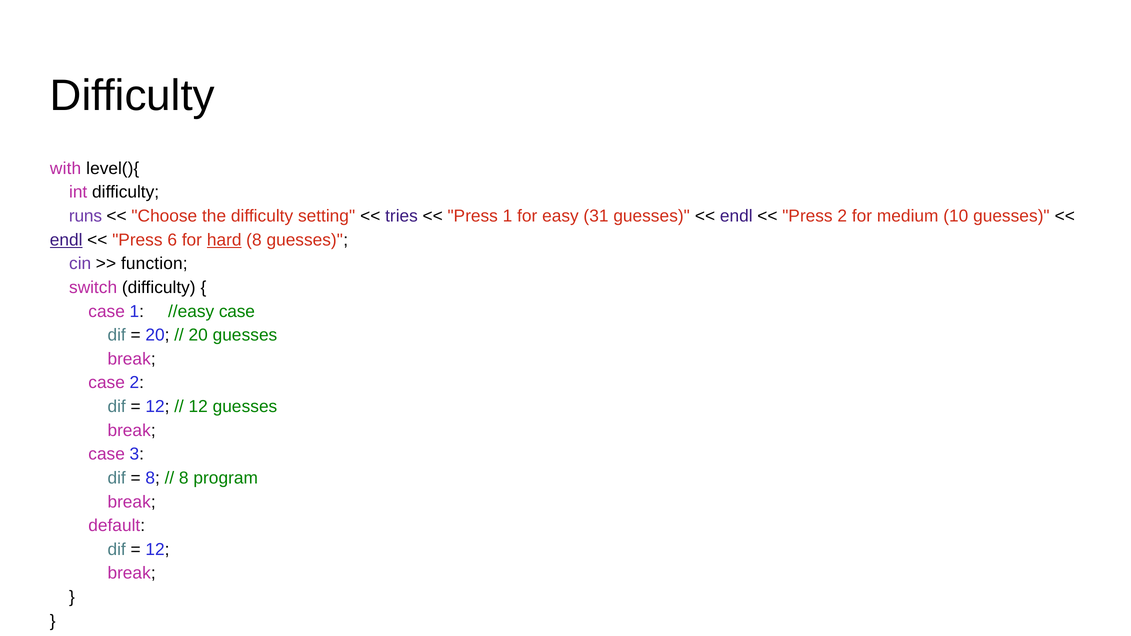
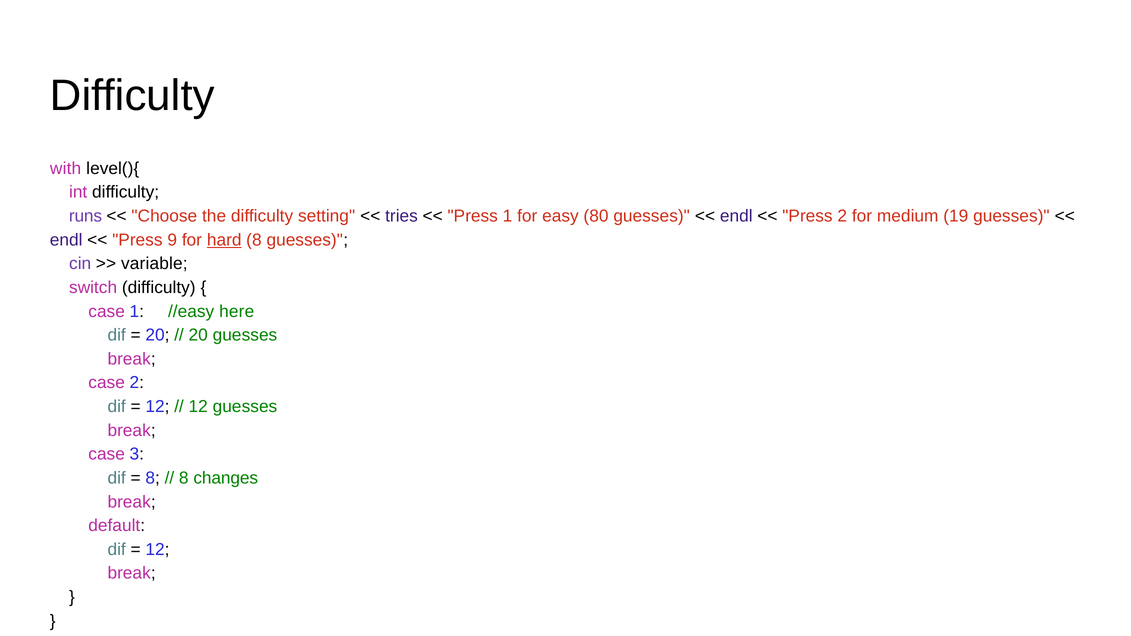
31: 31 -> 80
10: 10 -> 19
endl at (66, 240) underline: present -> none
6: 6 -> 9
function: function -> variable
//easy case: case -> here
program: program -> changes
